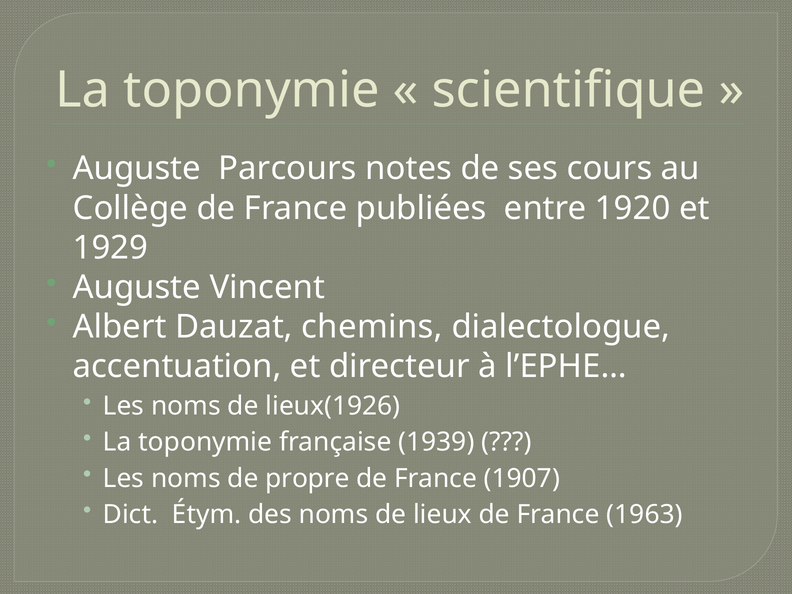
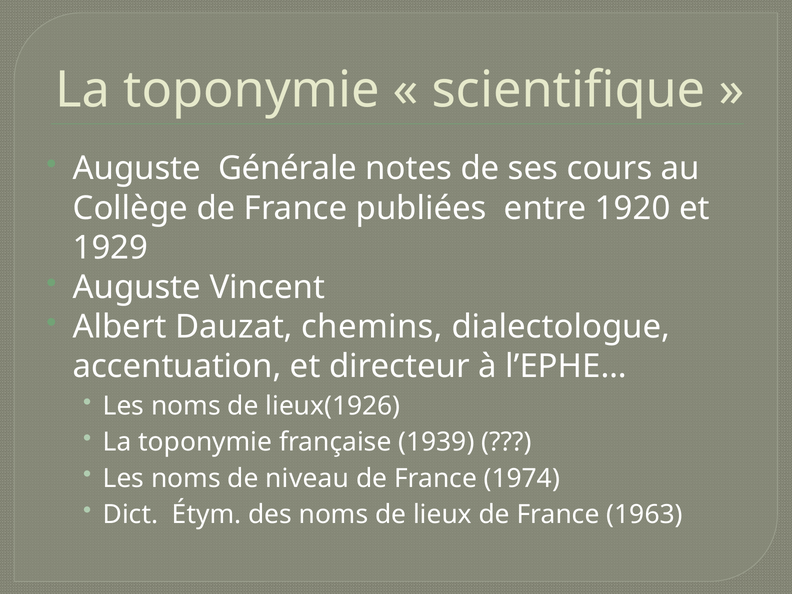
Parcours: Parcours -> Générale
propre: propre -> niveau
1907: 1907 -> 1974
